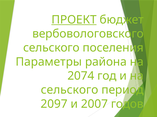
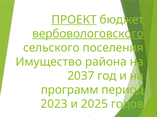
вербовологовского underline: none -> present
Параметры: Параметры -> Имущество
2074: 2074 -> 2037
сельского at (70, 90): сельского -> программ
2097: 2097 -> 2023
2007: 2007 -> 2025
